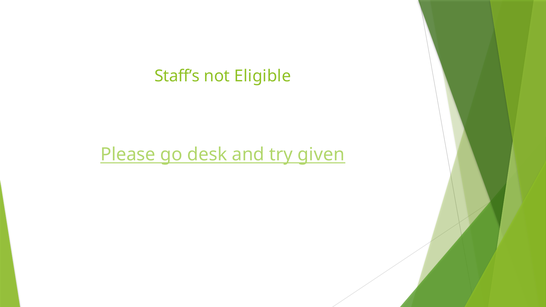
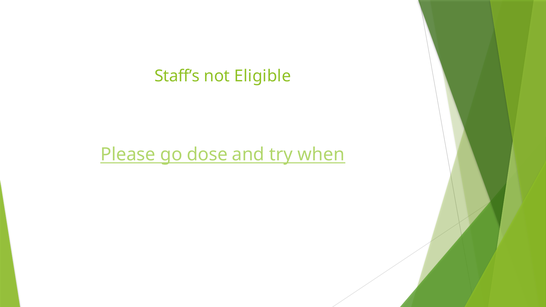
desk: desk -> dose
given: given -> when
